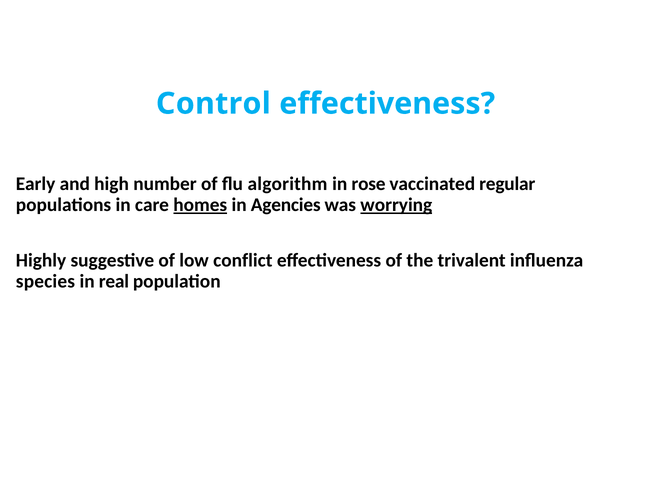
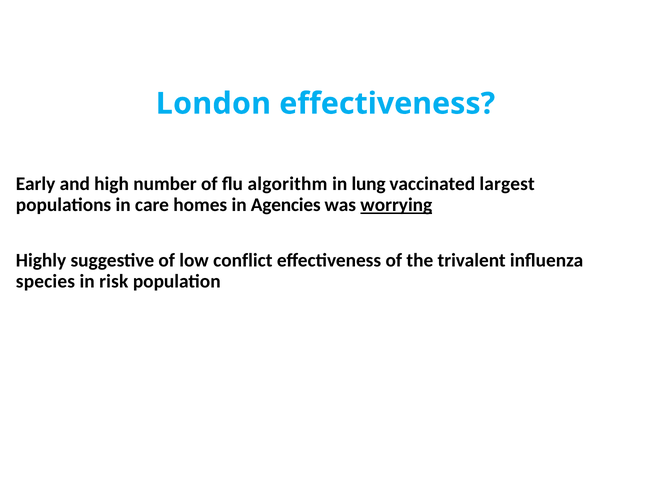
Control: Control -> London
rose: rose -> lung
regular: regular -> largest
homes underline: present -> none
real: real -> risk
